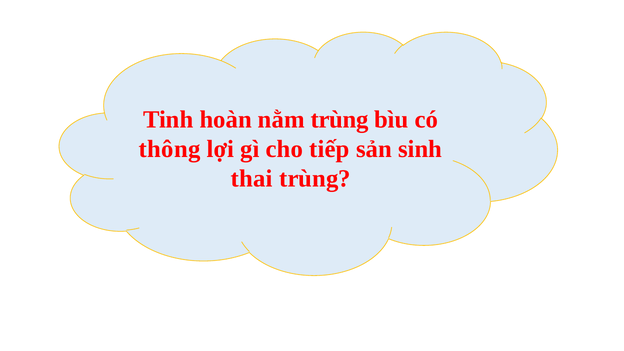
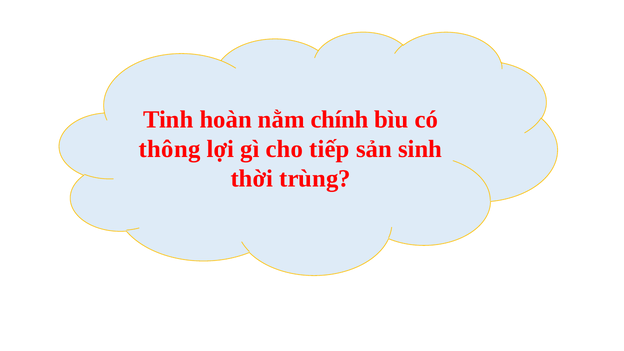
nằm trùng: trùng -> chính
thai: thai -> thời
